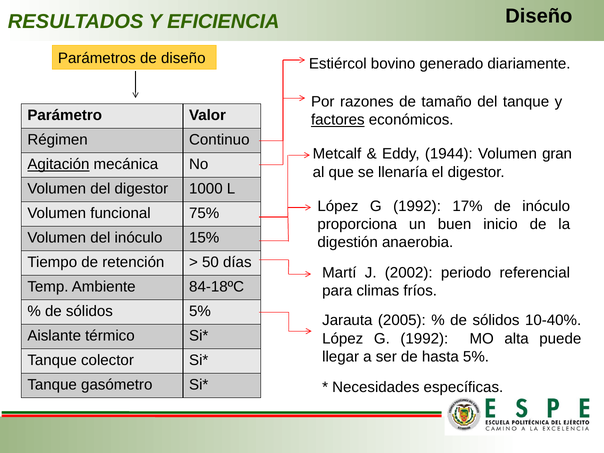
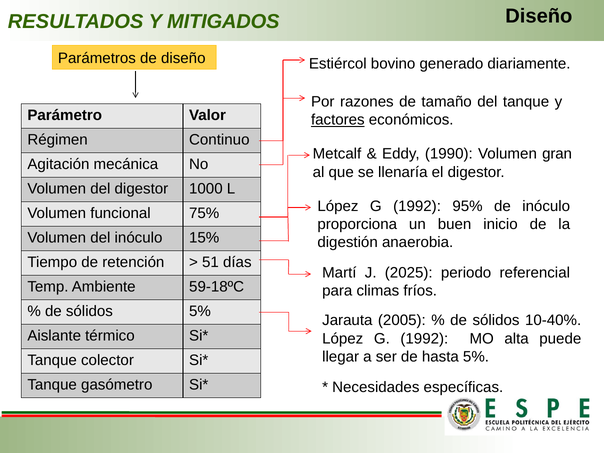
EFICIENCIA: EFICIENCIA -> MITIGADOS
1944: 1944 -> 1990
Agitación underline: present -> none
17%: 17% -> 95%
50: 50 -> 51
2002: 2002 -> 2025
84-18ºC: 84-18ºC -> 59-18ºC
